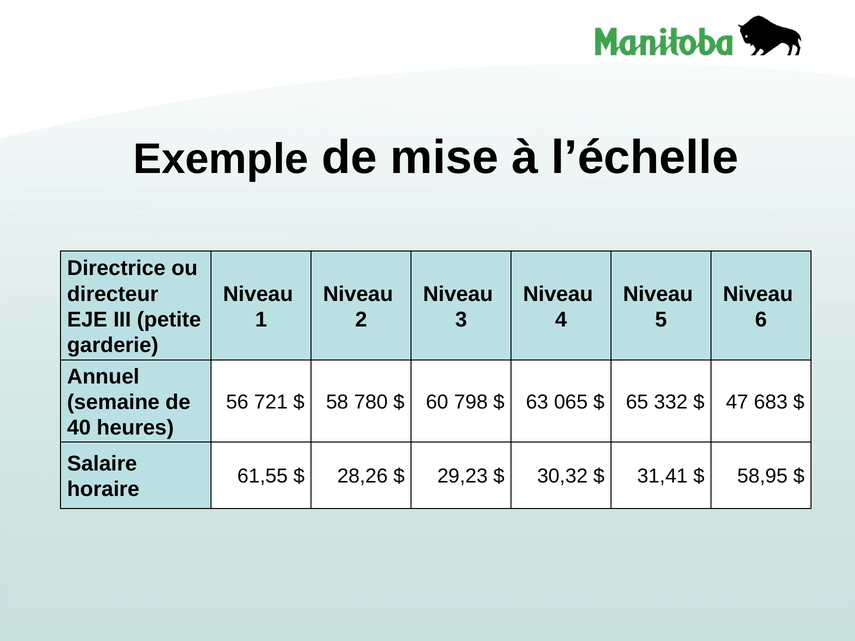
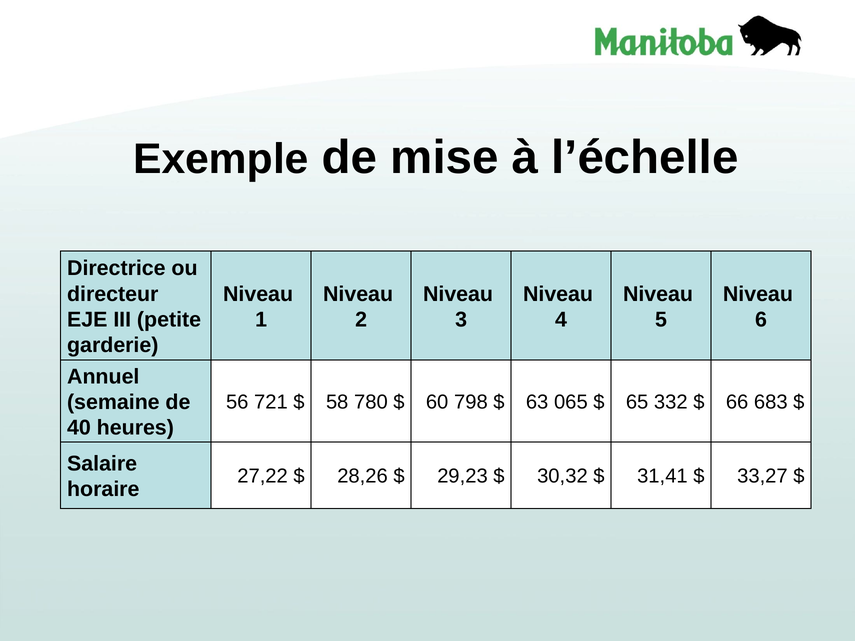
47: 47 -> 66
61,55: 61,55 -> 27,22
58,95: 58,95 -> 33,27
